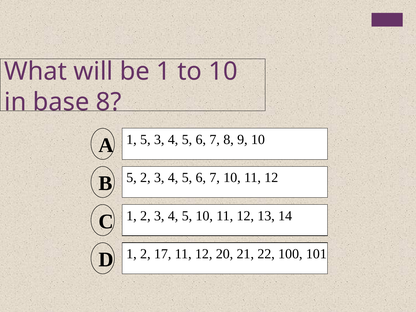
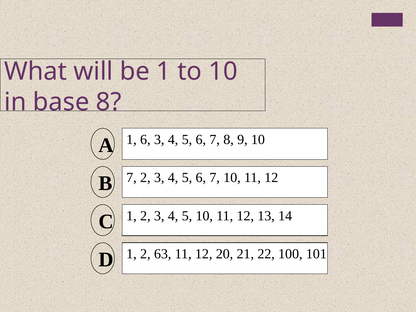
1 5: 5 -> 6
B 5: 5 -> 7
17: 17 -> 63
